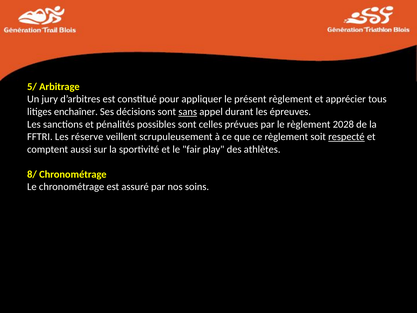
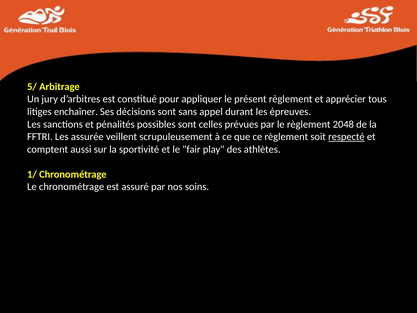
sans underline: present -> none
2028: 2028 -> 2048
réserve: réserve -> assurée
8/: 8/ -> 1/
